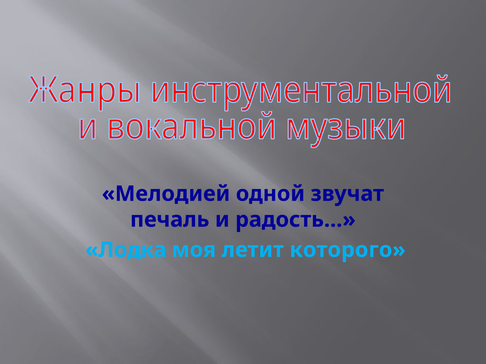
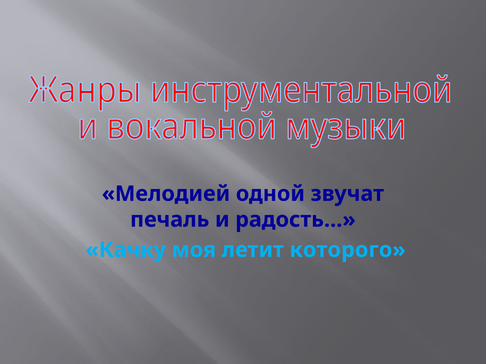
Лодка: Лодка -> Качку
